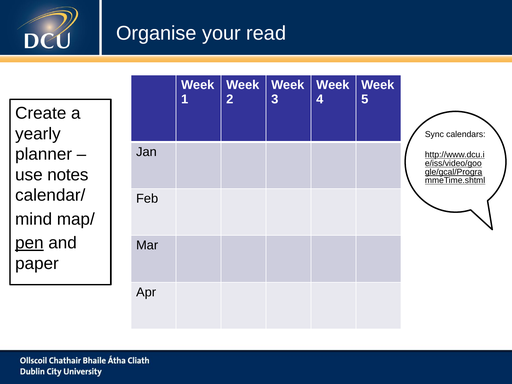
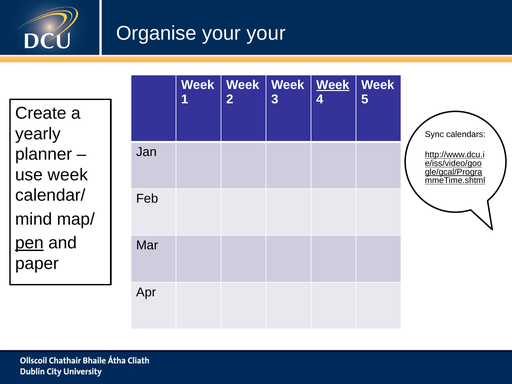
your read: read -> your
Week at (333, 85) underline: none -> present
use notes: notes -> week
